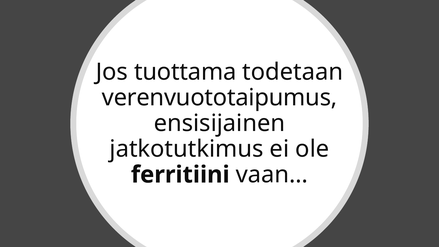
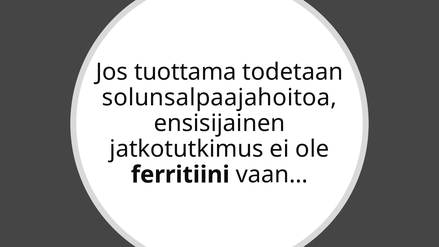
verenvuototaipumus: verenvuototaipumus -> solunsalpaajahoitoa
